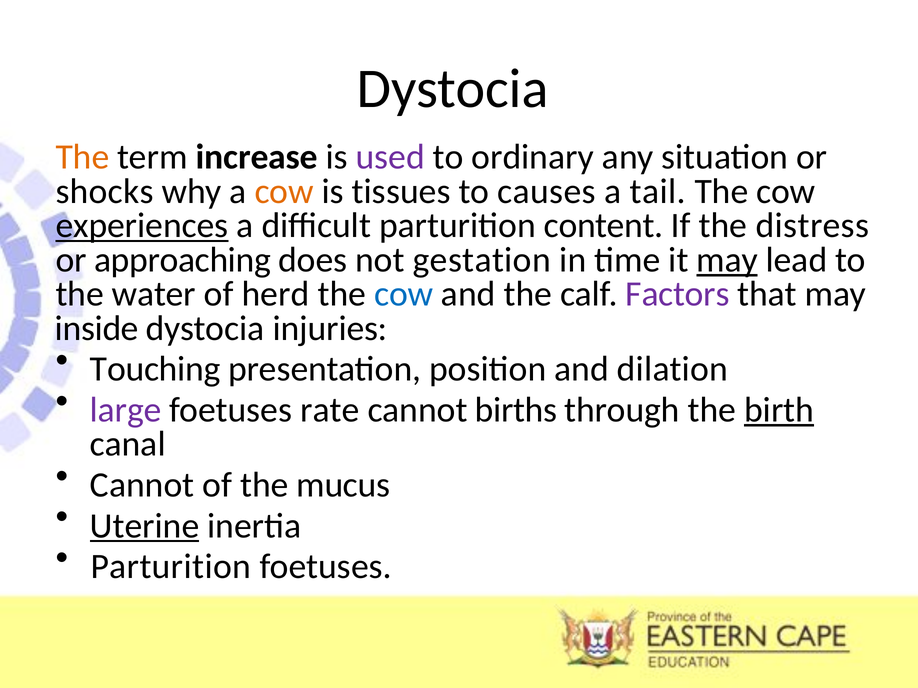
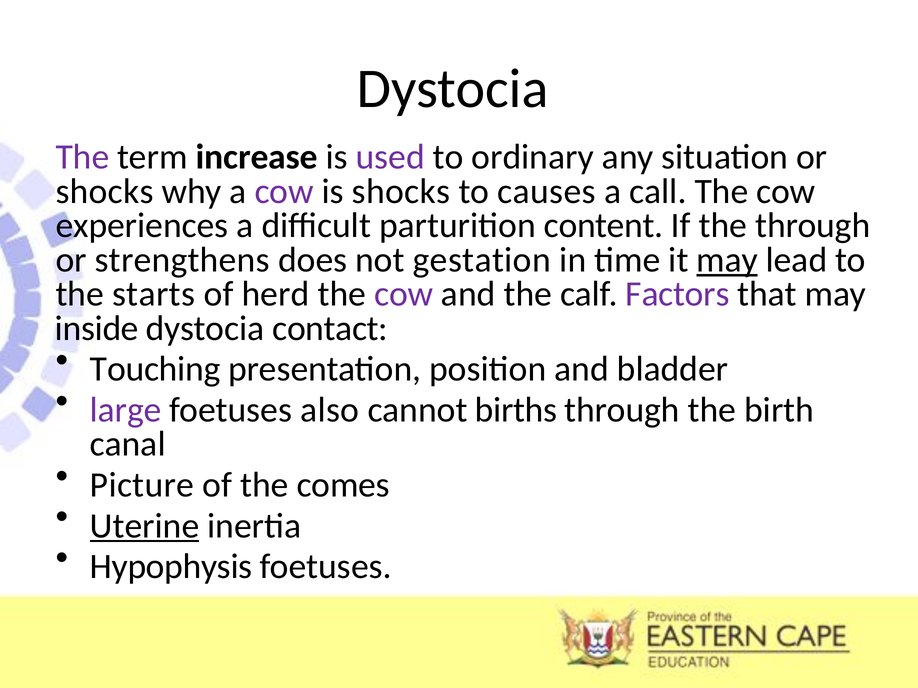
The at (82, 157) colour: orange -> purple
cow at (284, 191) colour: orange -> purple
is tissues: tissues -> shocks
tail: tail -> call
experiences underline: present -> none
the distress: distress -> through
approaching: approaching -> strengthens
water: water -> starts
cow at (404, 294) colour: blue -> purple
injuries: injuries -> contact
dilation: dilation -> bladder
rate: rate -> also
birth underline: present -> none
Cannot at (142, 485): Cannot -> Picture
mucus: mucus -> comes
Parturition at (171, 567): Parturition -> Hypophysis
